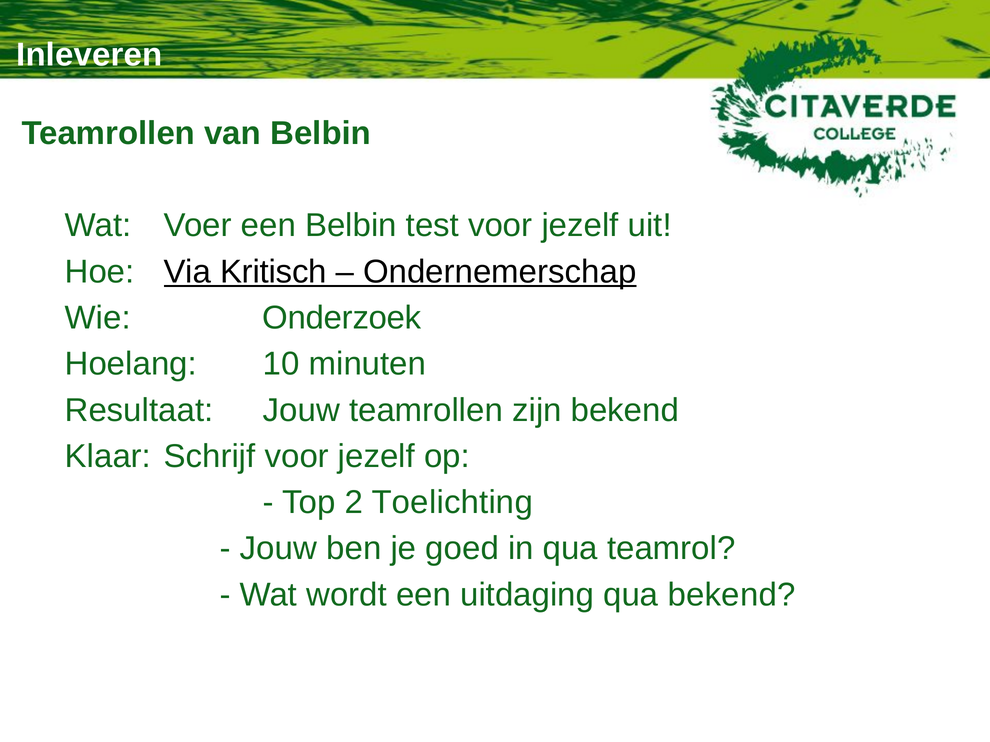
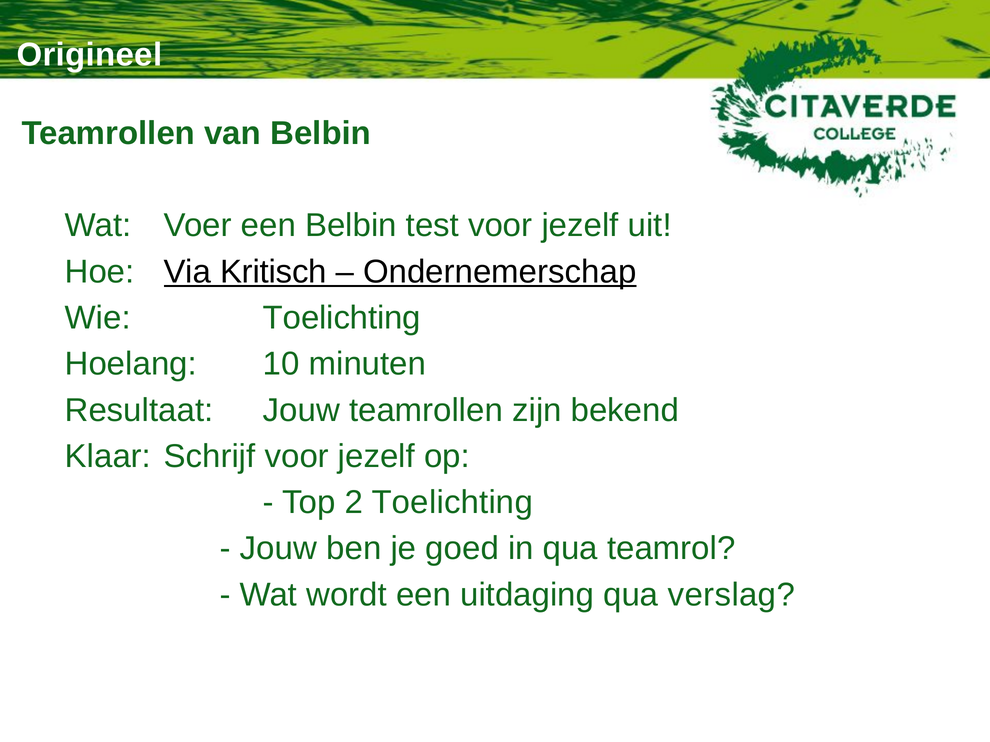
Inleveren: Inleveren -> Origineel
Wie Onderzoek: Onderzoek -> Toelichting
qua bekend: bekend -> verslag
